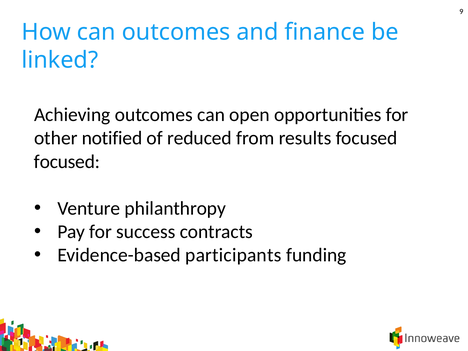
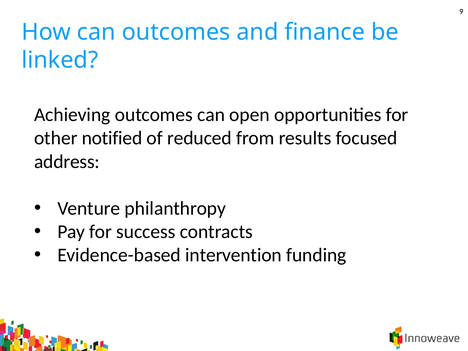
focused at (67, 162): focused -> address
participants: participants -> intervention
